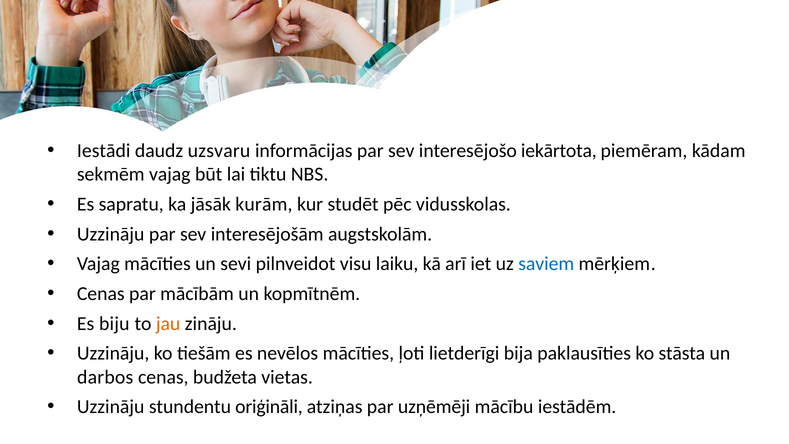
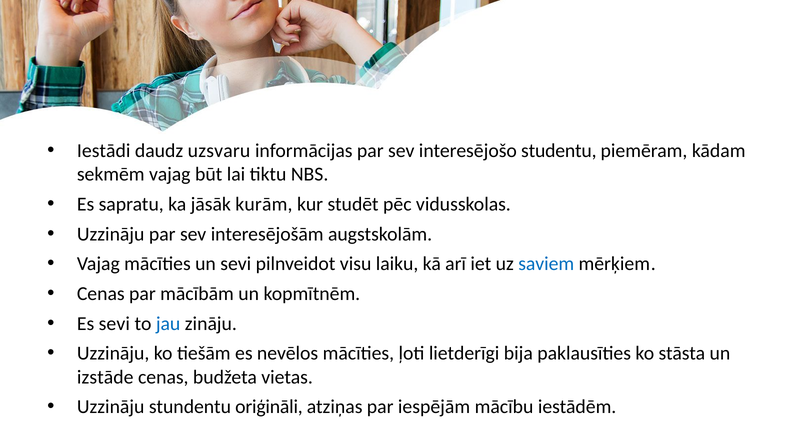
iekārtota: iekārtota -> studentu
Es biju: biju -> sevi
jau colour: orange -> blue
darbos: darbos -> izstāde
uzņēmēji: uzņēmēji -> iespējām
